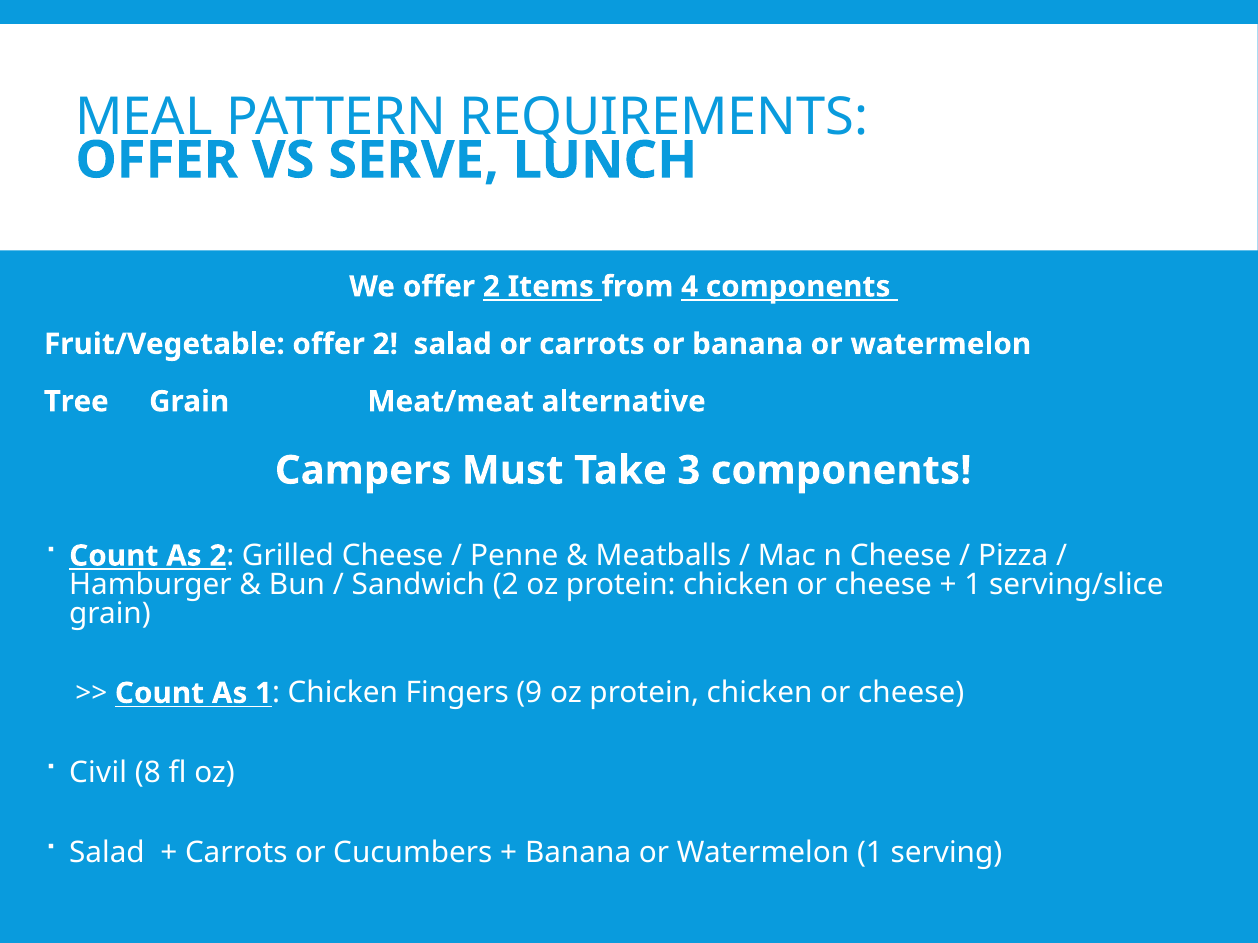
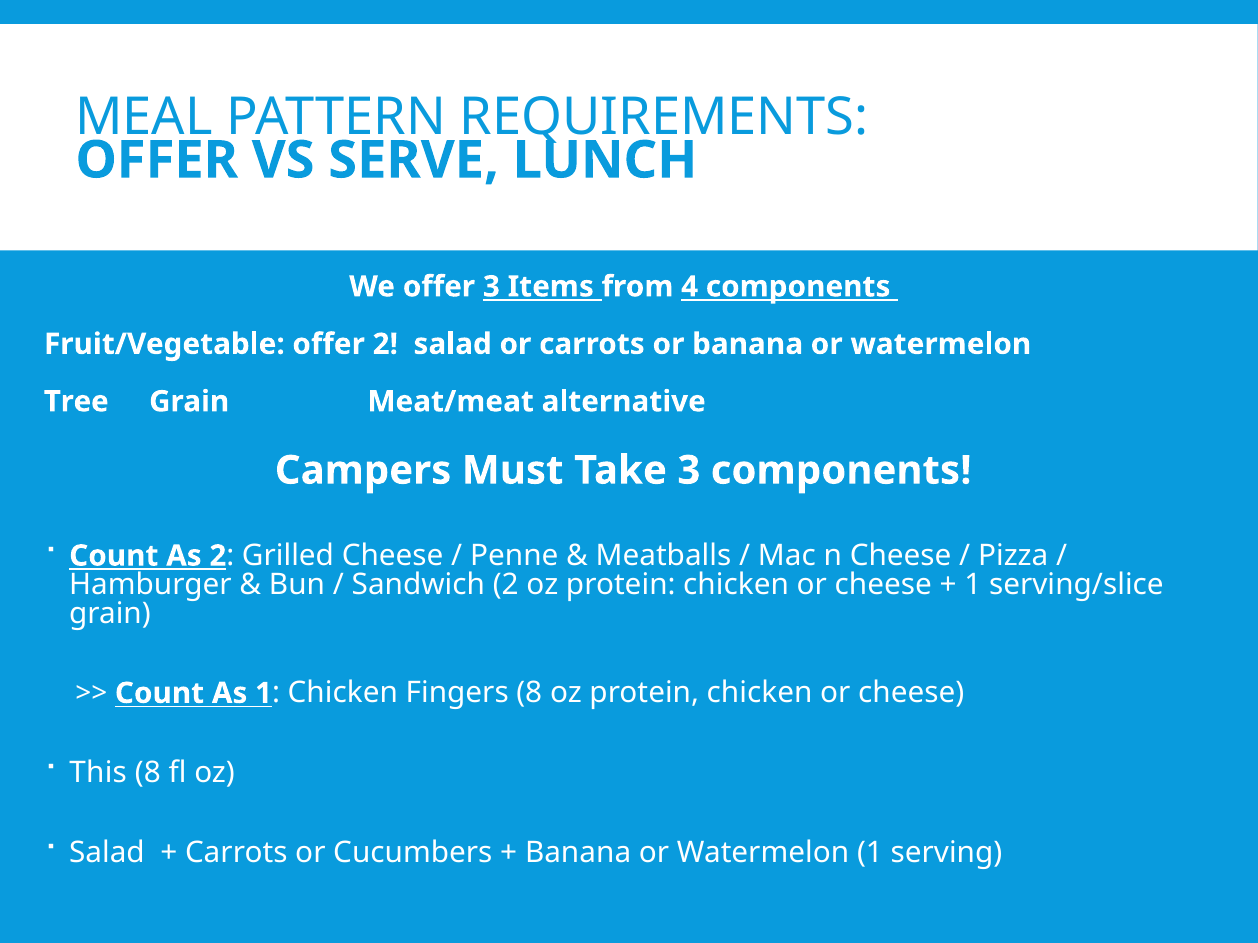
We offer 2: 2 -> 3
Fingers 9: 9 -> 8
Civil: Civil -> This
